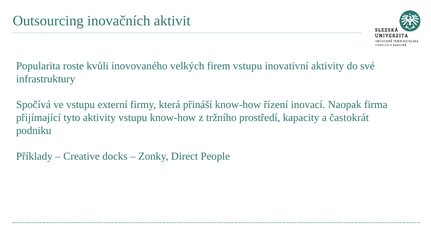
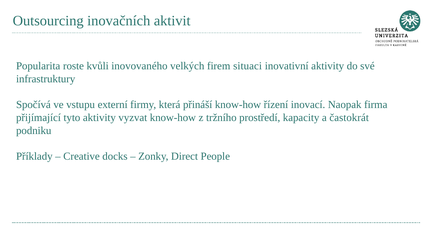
firem vstupu: vstupu -> situaci
aktivity vstupu: vstupu -> vyzvat
